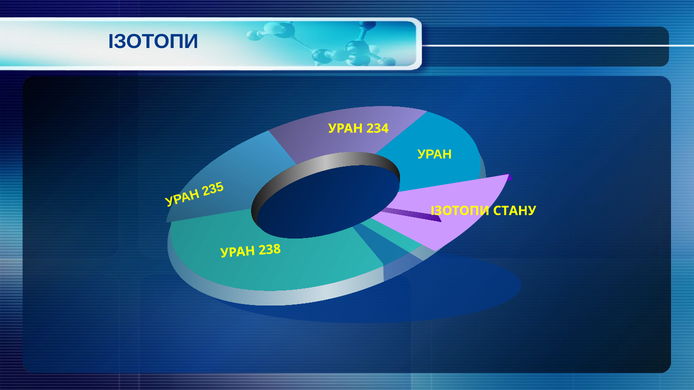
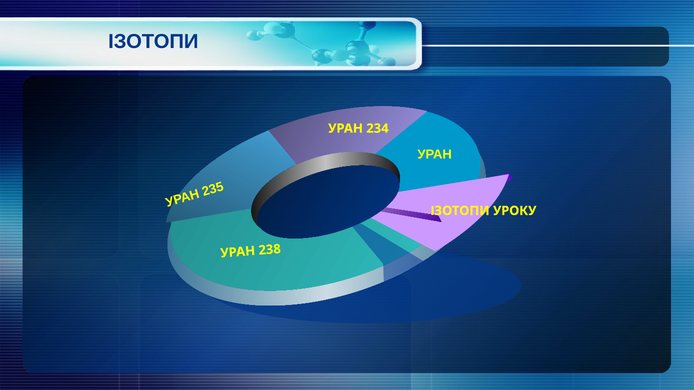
СТАНУ: СТАНУ -> УРОКУ
